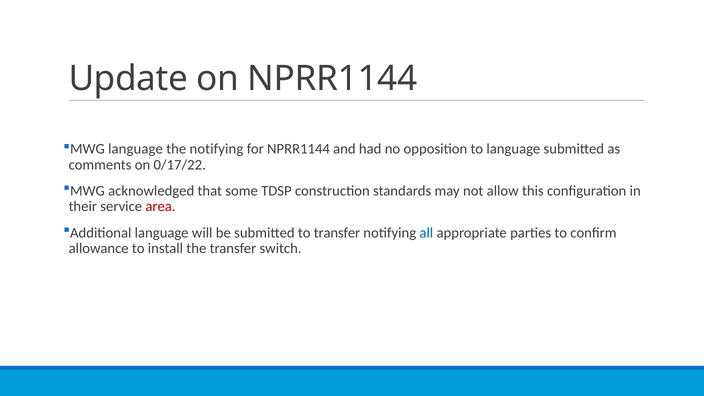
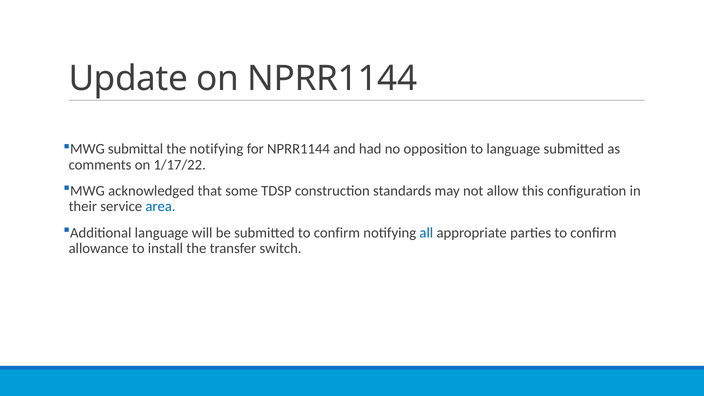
MWG language: language -> submittal
0/17/22: 0/17/22 -> 1/17/22
area colour: red -> blue
submitted to transfer: transfer -> confirm
